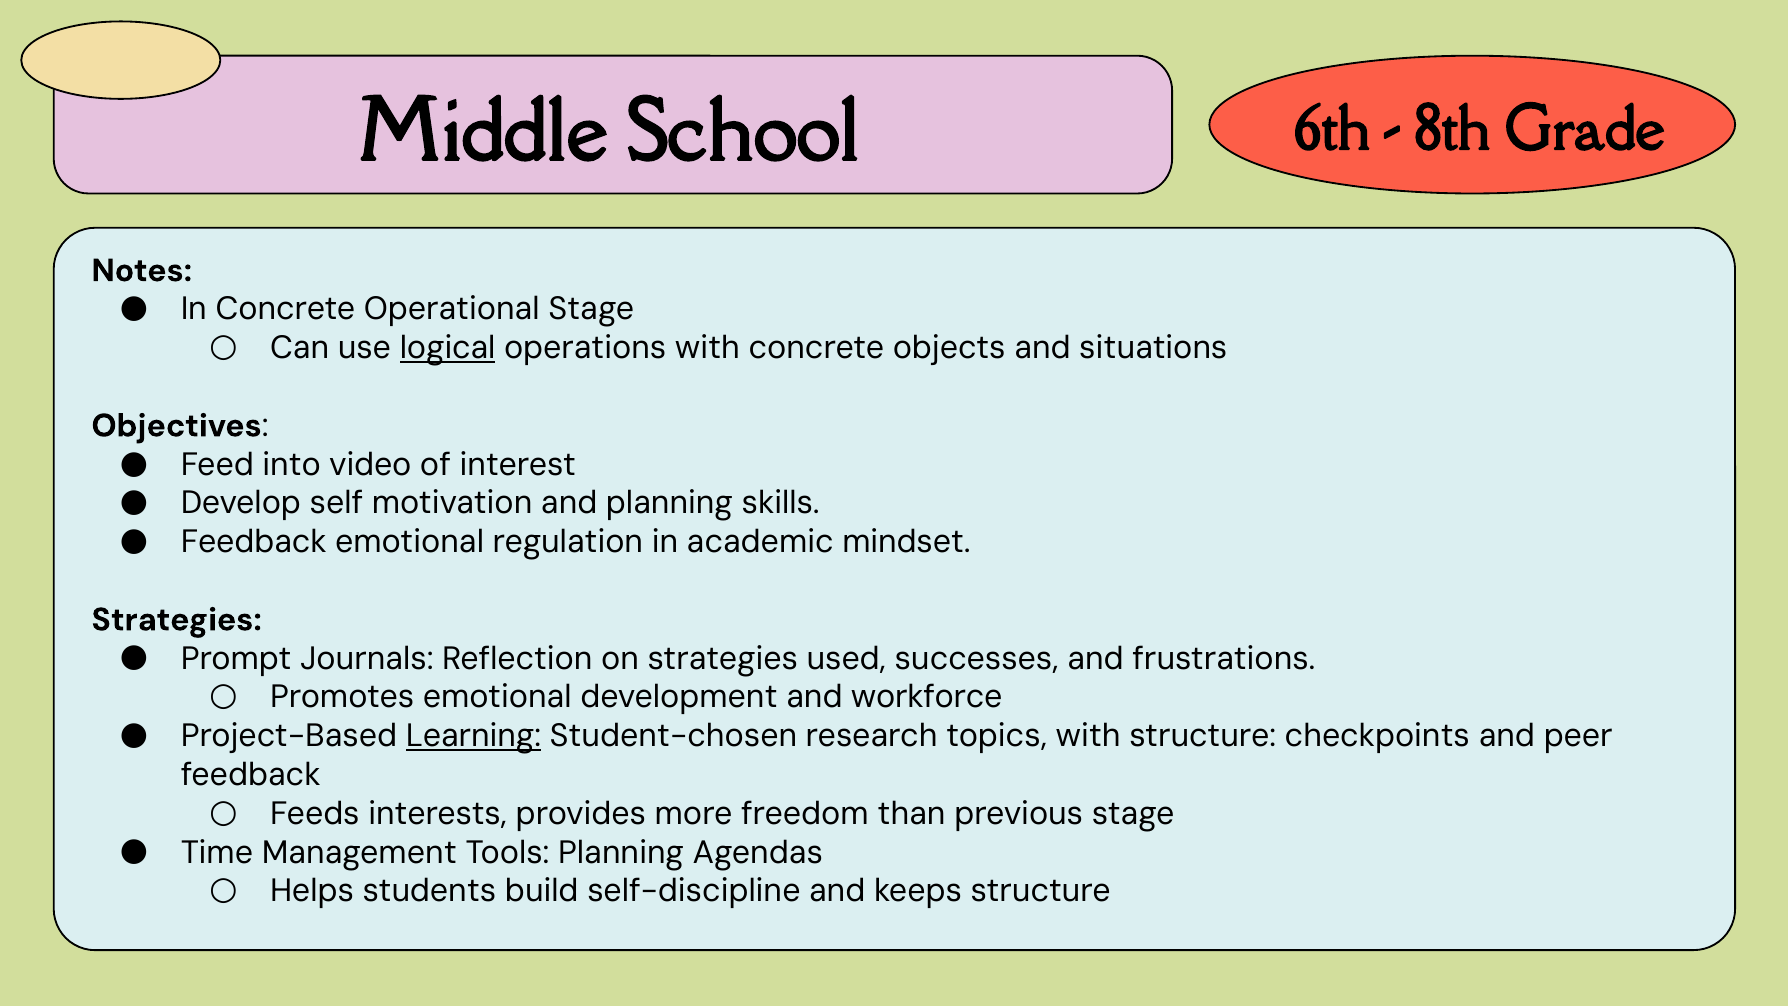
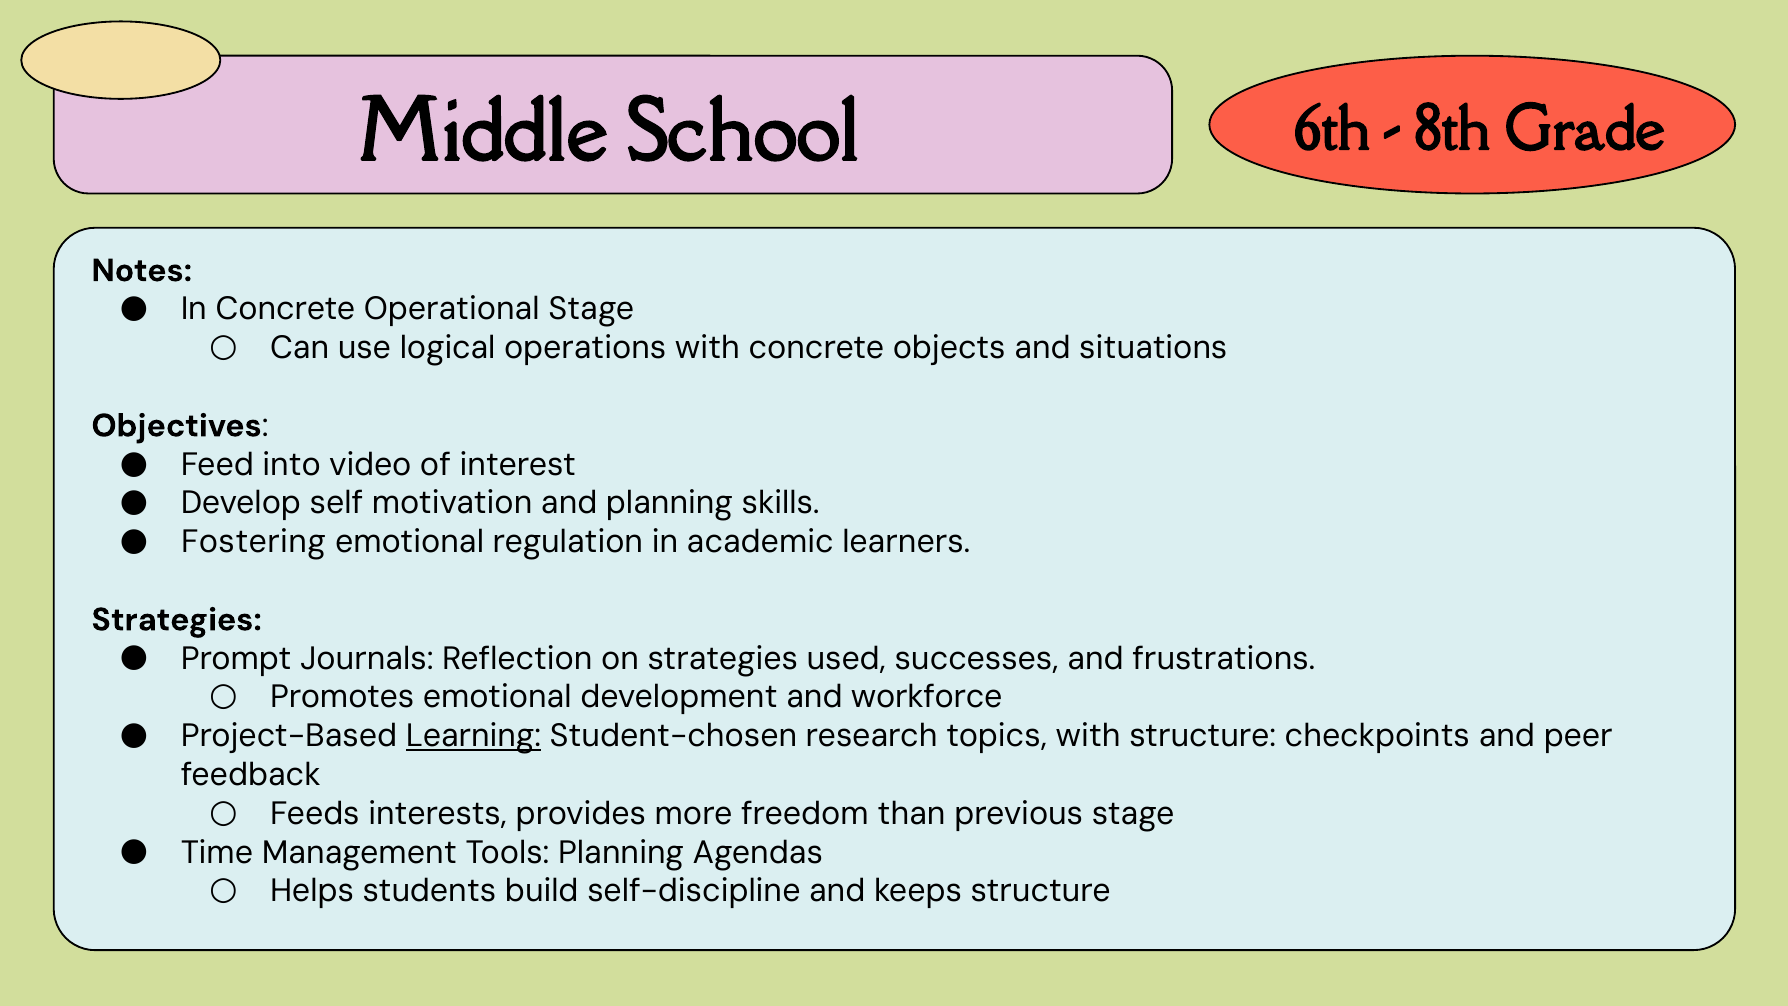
logical underline: present -> none
Feedback at (254, 542): Feedback -> Fostering
mindset: mindset -> learners
